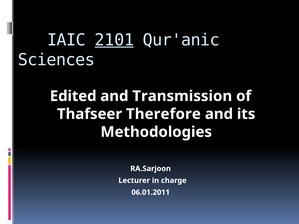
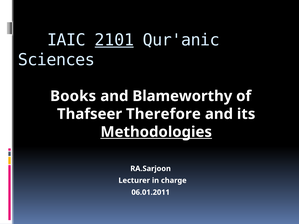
Edited: Edited -> Books
Transmission: Transmission -> Blameworthy
Methodologies underline: none -> present
